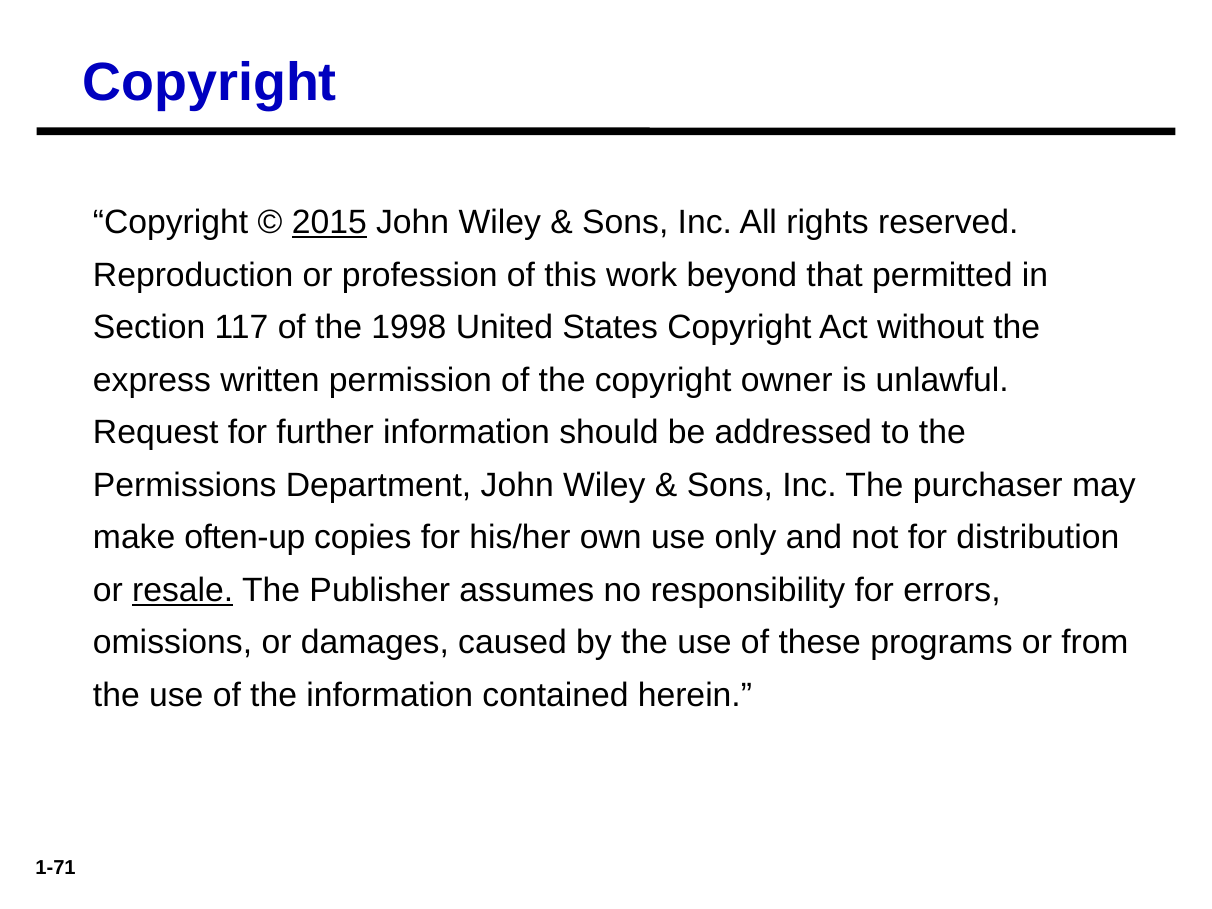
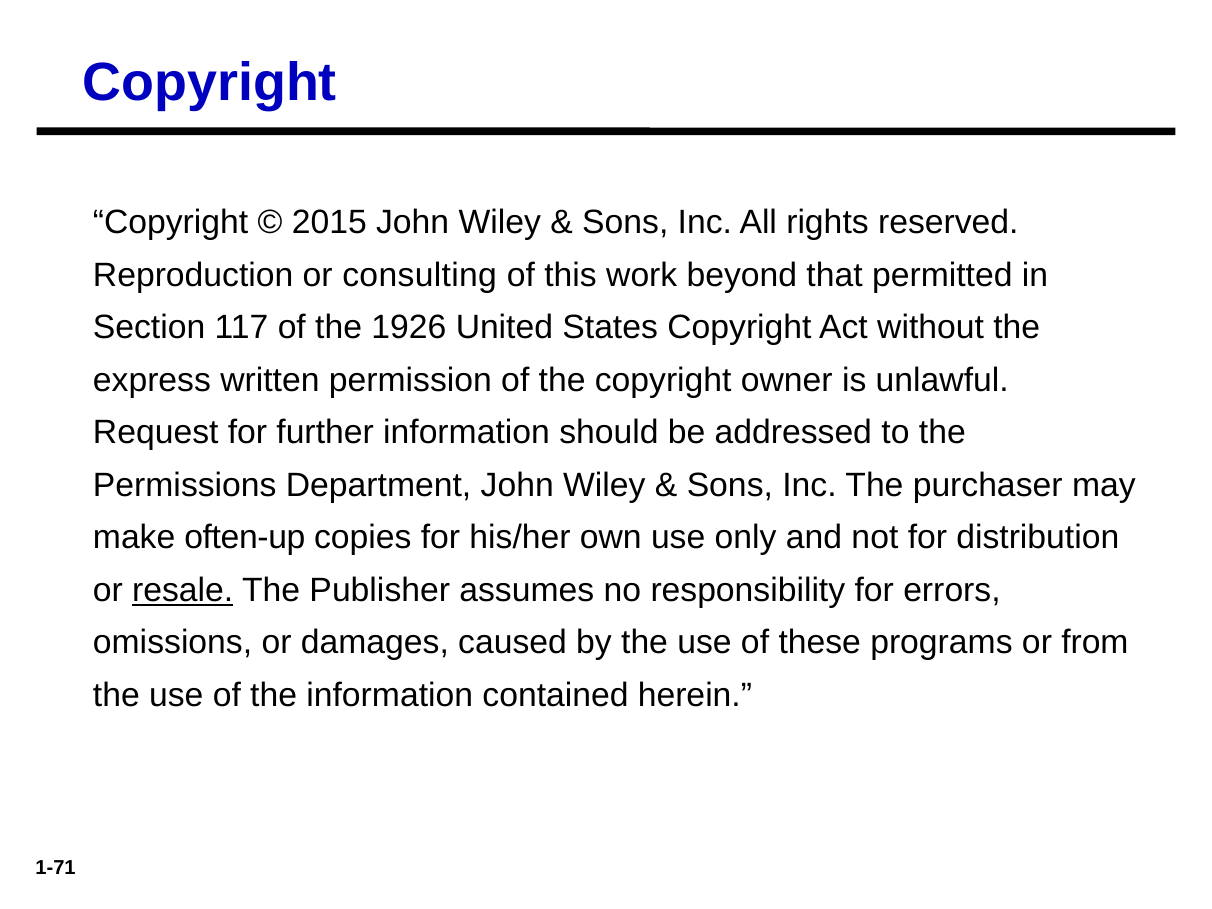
2015 underline: present -> none
profession: profession -> consulting
1998: 1998 -> 1926
